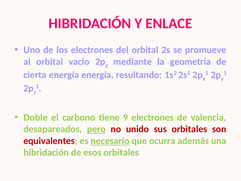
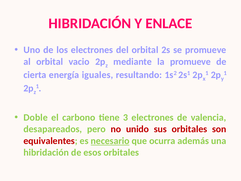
la geometría: geometría -> promueve
energía energía: energía -> iguales
9: 9 -> 3
pero underline: present -> none
